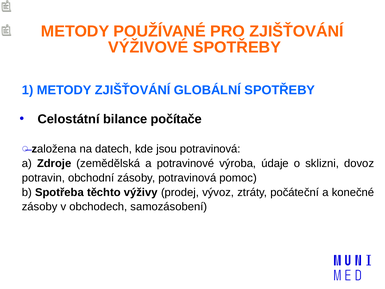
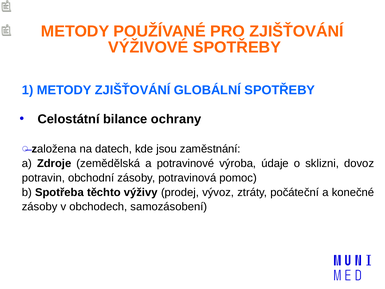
počítače: počítače -> ochrany
jsou potravinová: potravinová -> zaměstnání
